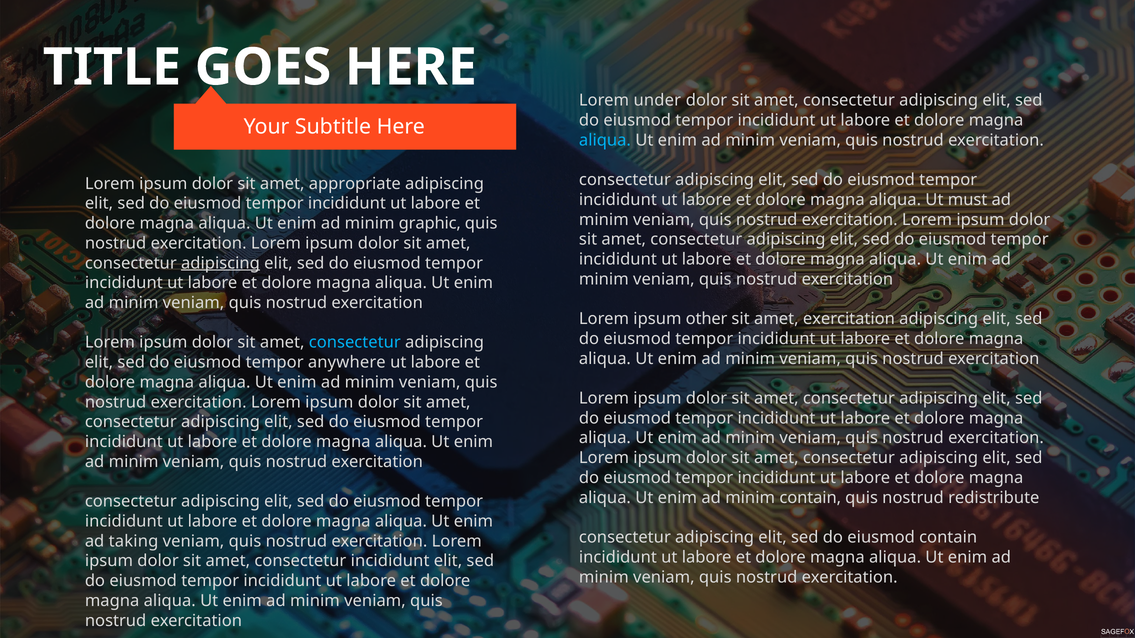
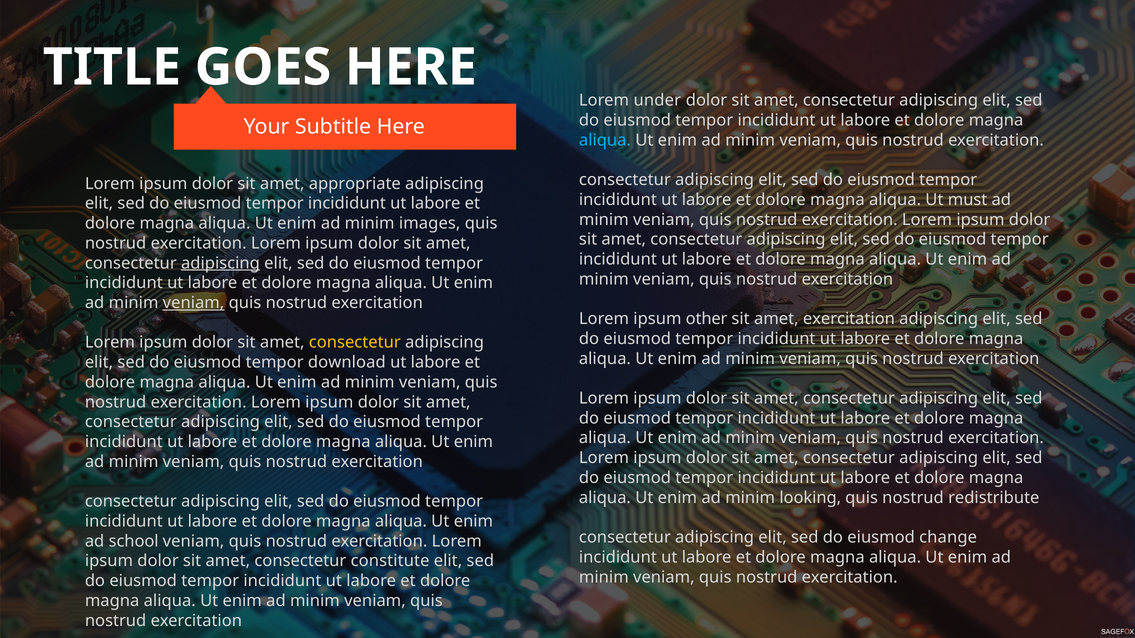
graphic: graphic -> images
veniam at (194, 303) underline: none -> present
consectetur at (355, 343) colour: light blue -> yellow
anywhere: anywhere -> download
minim contain: contain -> looking
eiusmod contain: contain -> change
taking: taking -> school
consectetur incididunt: incididunt -> constitute
